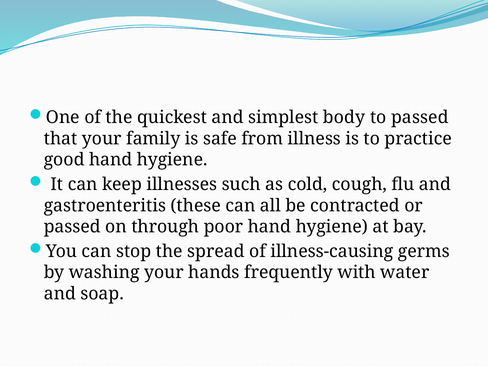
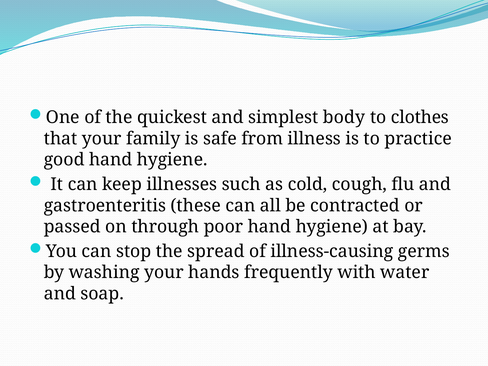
to passed: passed -> clothes
